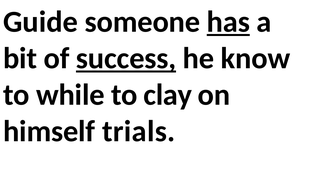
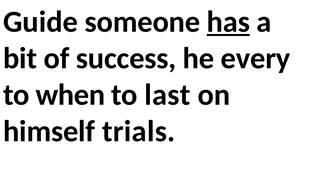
success underline: present -> none
know: know -> every
while: while -> when
clay: clay -> last
